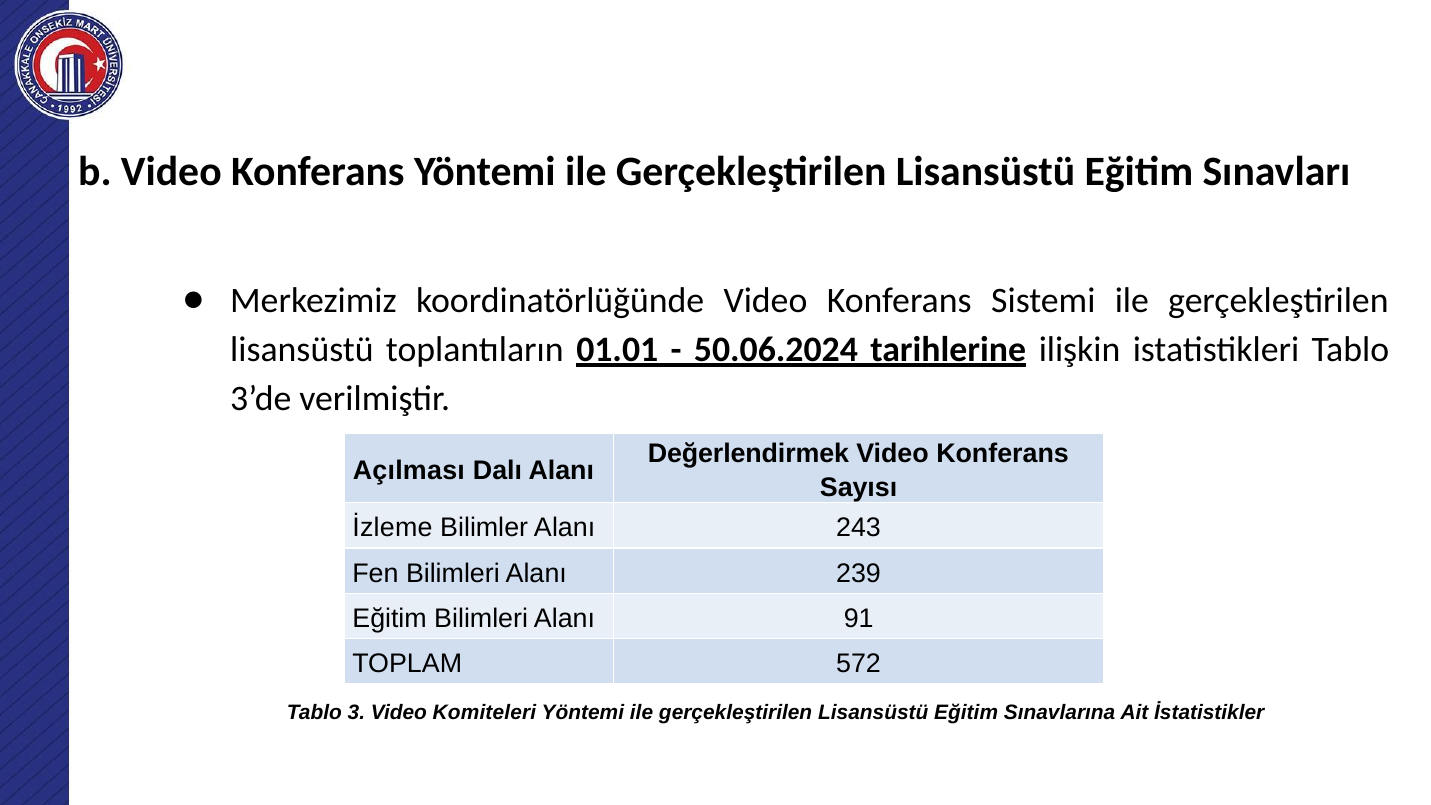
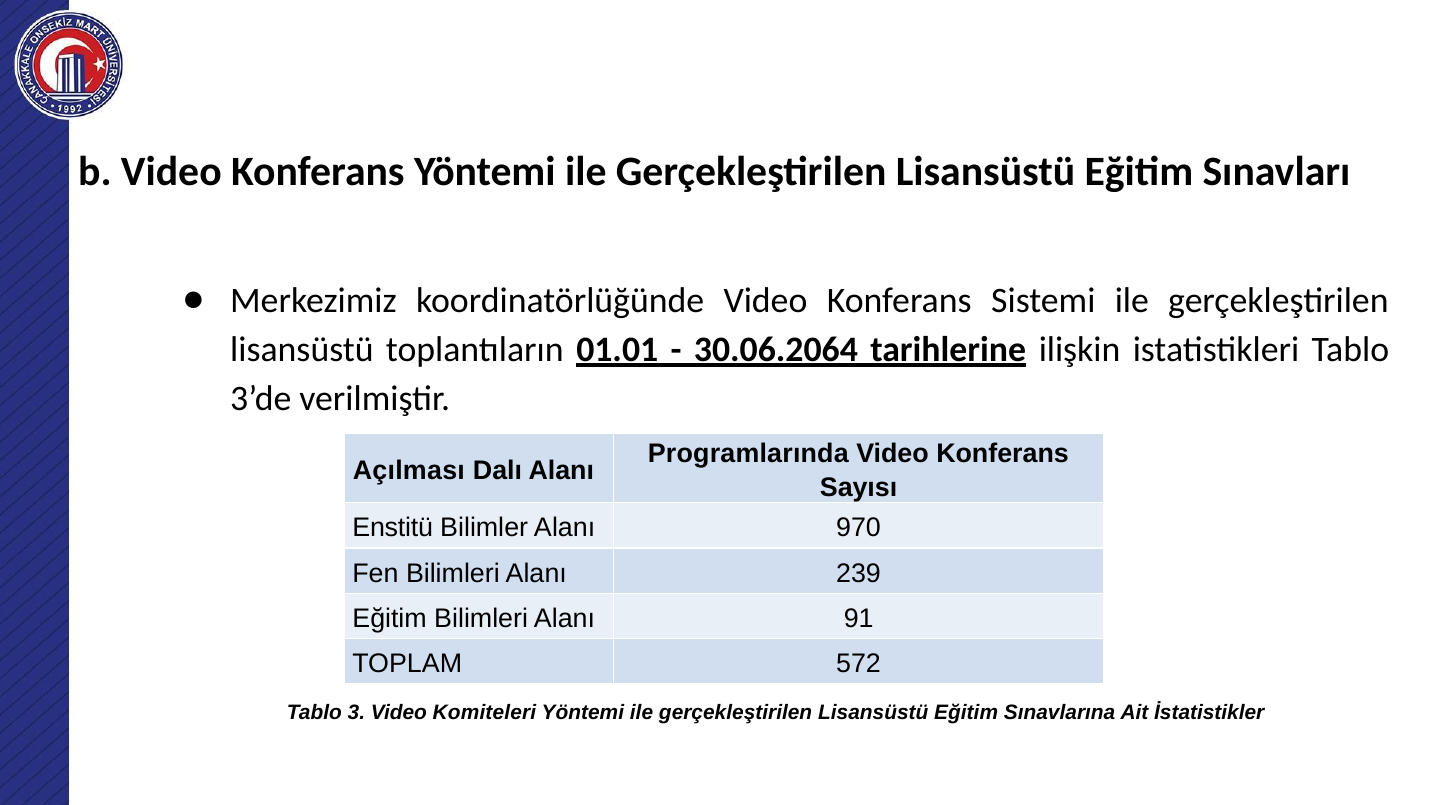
50.06.2024: 50.06.2024 -> 30.06.2064
Değerlendirmek: Değerlendirmek -> Programlarında
İzleme: İzleme -> Enstitü
243: 243 -> 970
